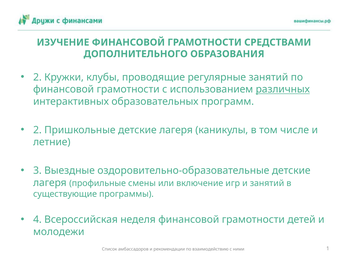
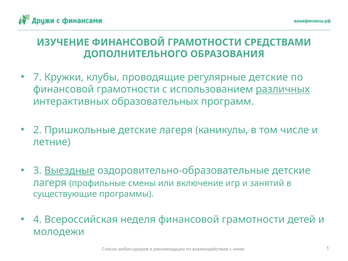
2 at (37, 77): 2 -> 7
регулярные занятий: занятий -> детские
Выездные underline: none -> present
